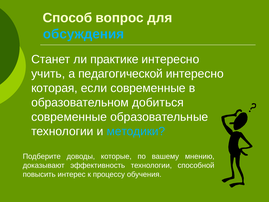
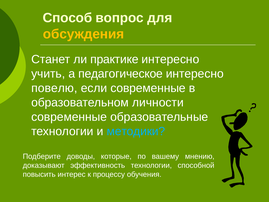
обсуждения colour: light blue -> yellow
педагогической: педагогической -> педагогическое
которая: которая -> повелю
добиться: добиться -> личности
